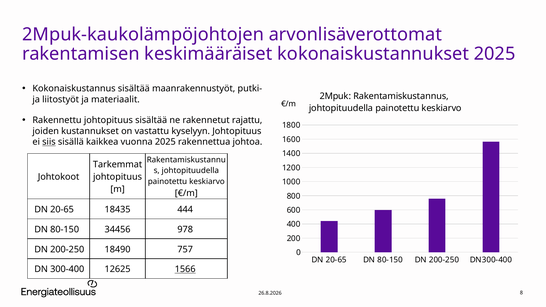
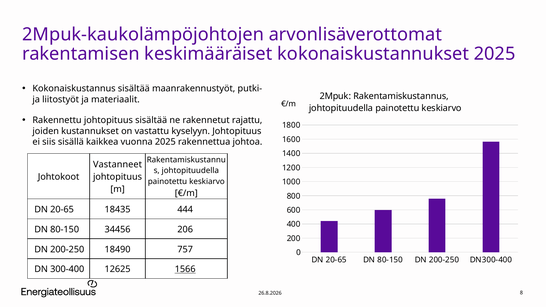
siis underline: present -> none
Tarkemmat: Tarkemmat -> Vastanneet
978: 978 -> 206
